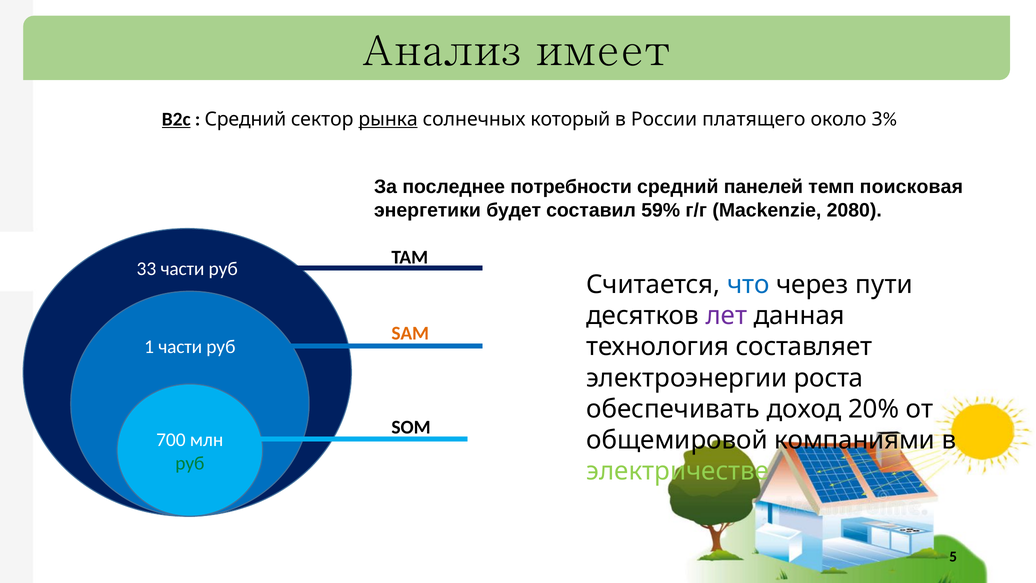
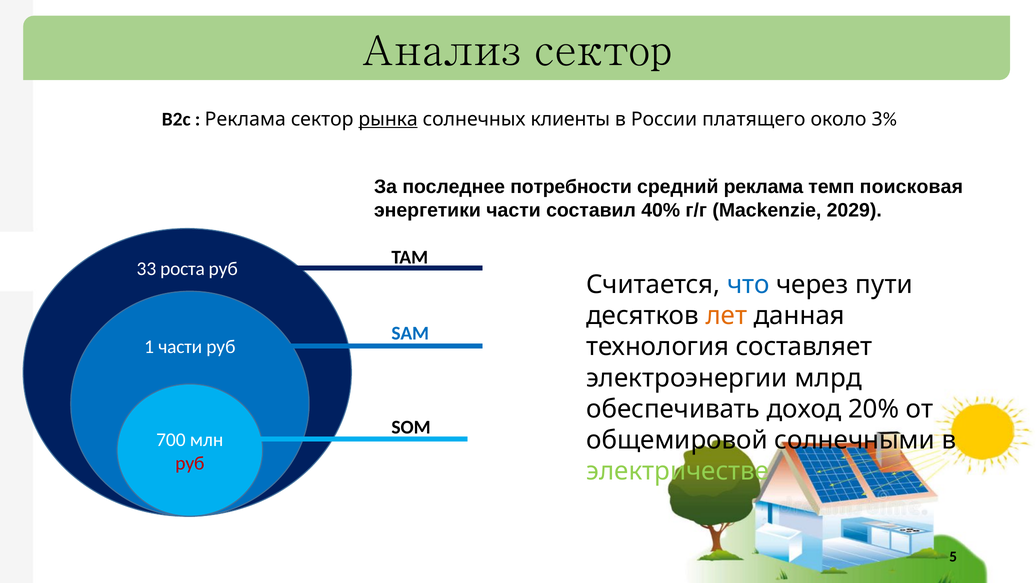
Анализ имеет: имеет -> сектор
B2c underline: present -> none
Средний at (245, 119): Средний -> Реклама
который: который -> клиенты
средний панелей: панелей -> реклама
энергетики будет: будет -> части
59%: 59% -> 40%
2080: 2080 -> 2029
33 части: части -> роста
лет colour: purple -> orange
SAM colour: orange -> blue
роста: роста -> млрд
компаниями: компаниями -> солнечными
руб at (190, 463) colour: green -> red
